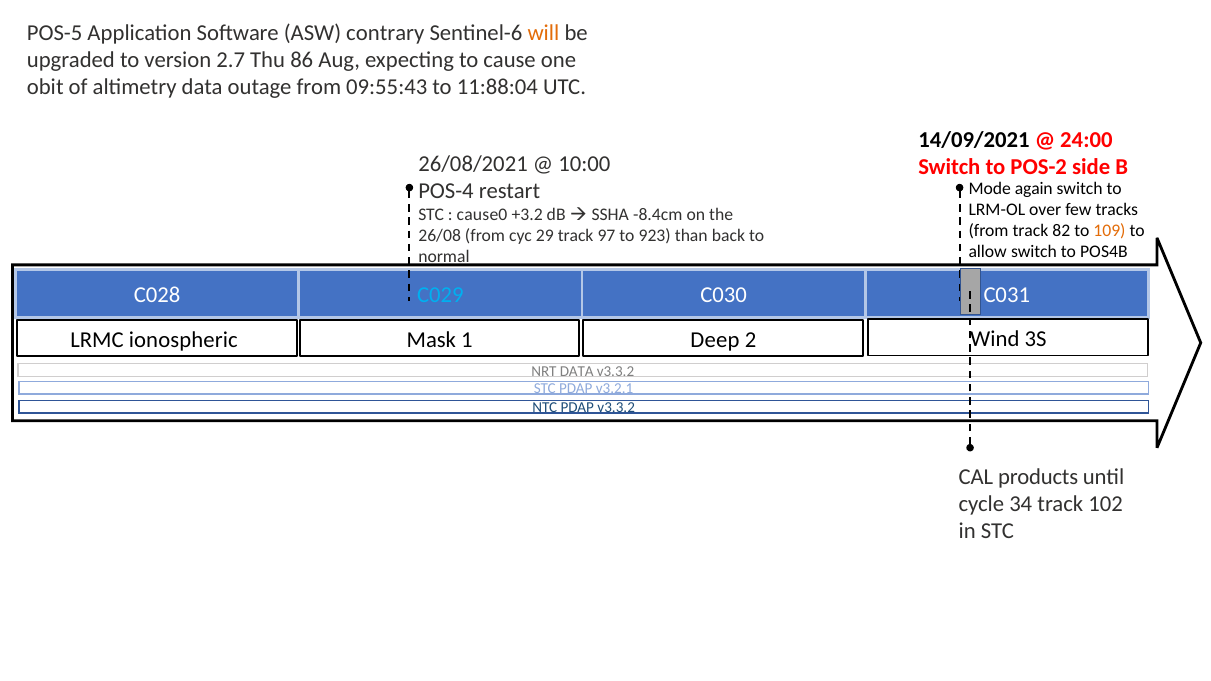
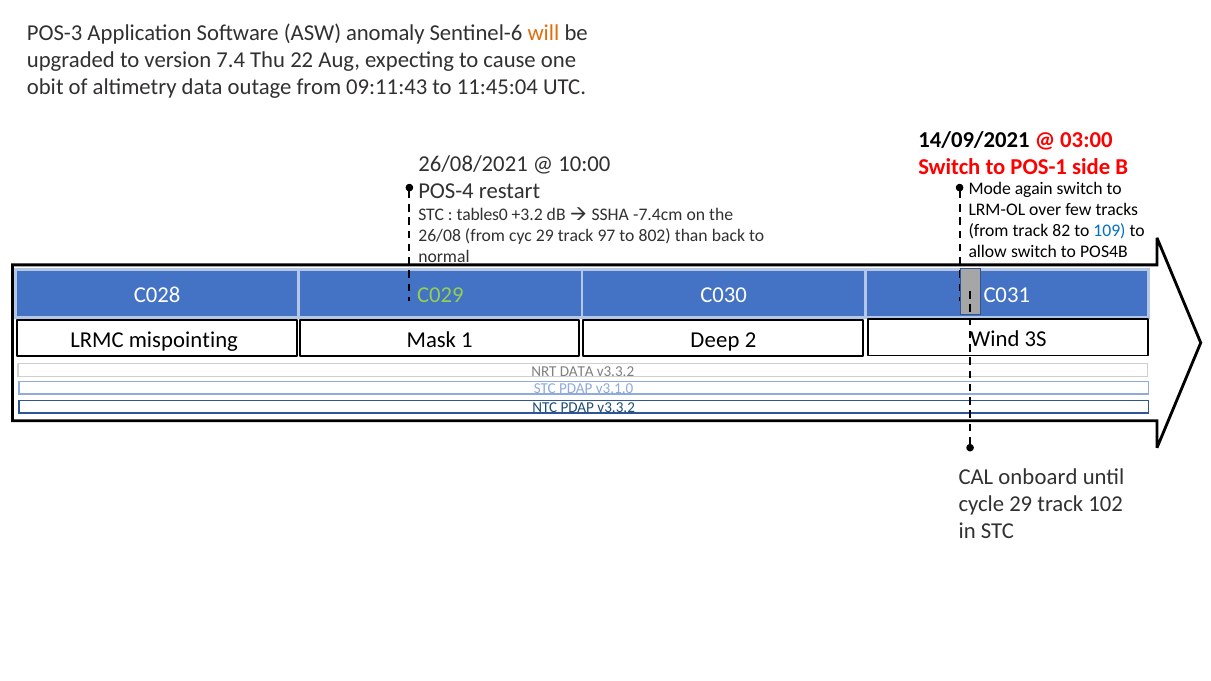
POS-5: POS-5 -> POS-3
contrary: contrary -> anomaly
2.7: 2.7 -> 7.4
86: 86 -> 22
09:55:43: 09:55:43 -> 09:11:43
11:88:04: 11:88:04 -> 11:45:04
24:00: 24:00 -> 03:00
POS-2: POS-2 -> POS-1
cause0: cause0 -> tables0
-8.4cm: -8.4cm -> -7.4cm
109 colour: orange -> blue
923: 923 -> 802
C029 colour: light blue -> light green
ionospheric: ionospheric -> mispointing
v3.2.1: v3.2.1 -> v3.1.0
products: products -> onboard
cycle 34: 34 -> 29
